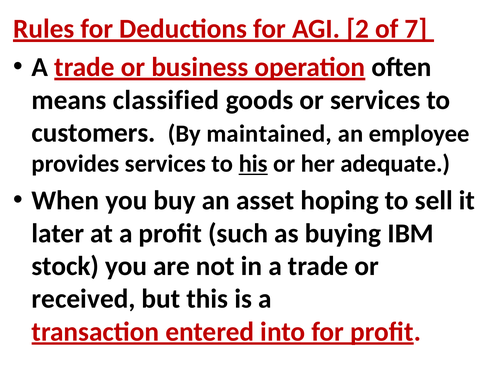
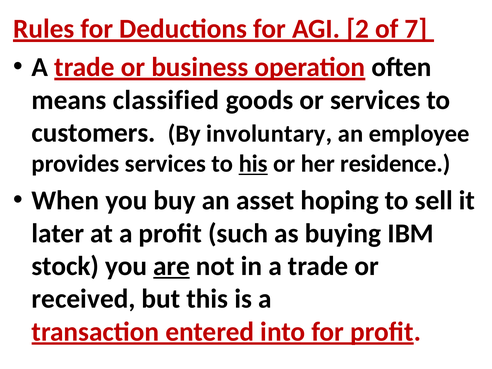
maintained: maintained -> involuntary
adequate: adequate -> residence
are underline: none -> present
